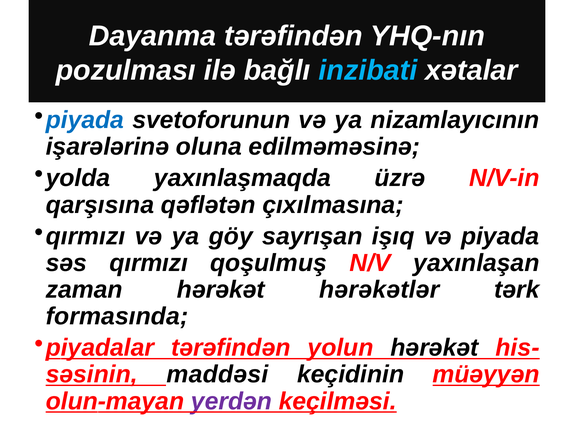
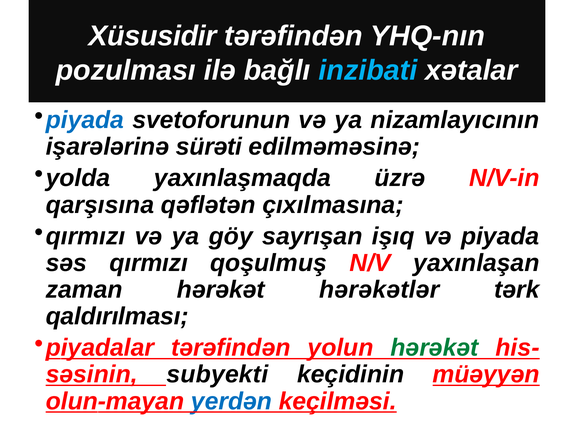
Dayanma: Dayanma -> Xüsusidir
oluna: oluna -> sürəti
formasında: formasında -> qaldırılması
hərəkət at (434, 347) colour: black -> green
maddəsi: maddəsi -> subyekti
yerdən colour: purple -> blue
